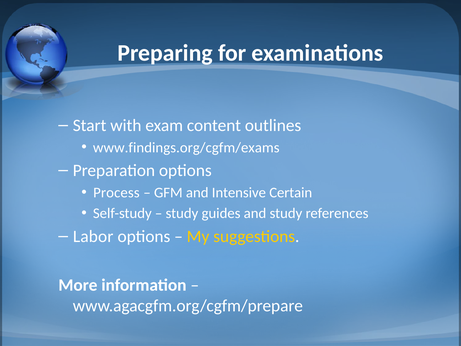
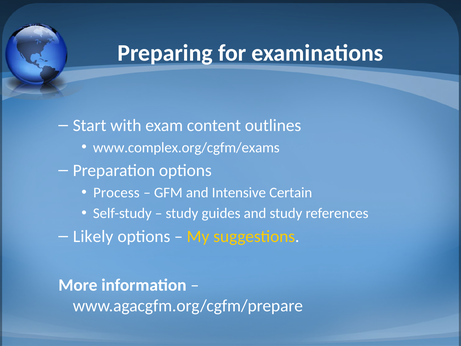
www.findings.org/cgfm/exams: www.findings.org/cgfm/exams -> www.complex.org/cgfm/exams
Labor: Labor -> Likely
